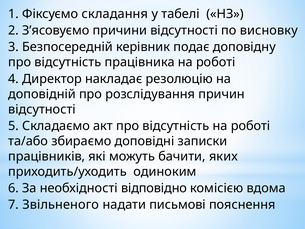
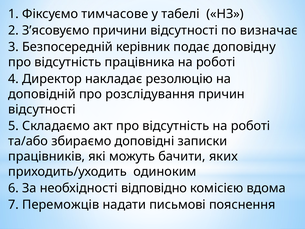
складання: складання -> тимчасове
висновку: висновку -> визначає
Звільненого: Звільненого -> Переможців
